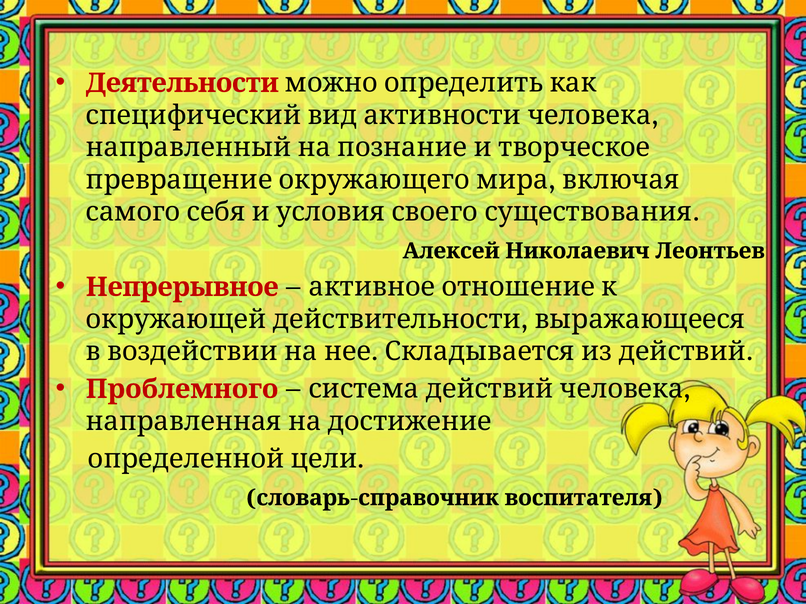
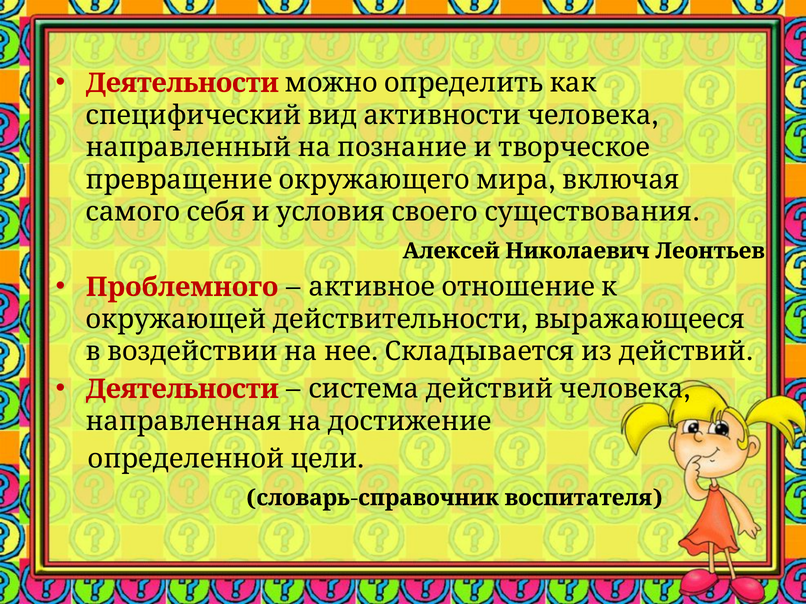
Непрерывное: Непрерывное -> Проблемного
Проблемного at (182, 389): Проблемного -> Деятельности
